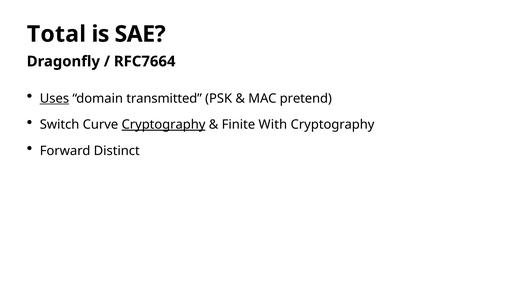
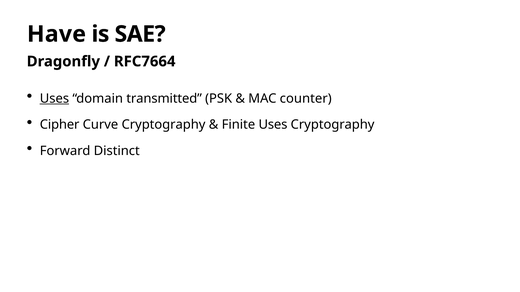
Total: Total -> Have
pretend: pretend -> counter
Switch: Switch -> Cipher
Cryptography at (164, 125) underline: present -> none
Finite With: With -> Uses
